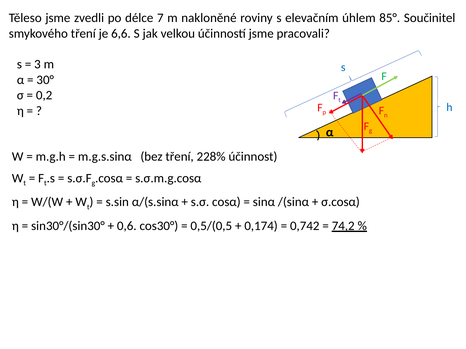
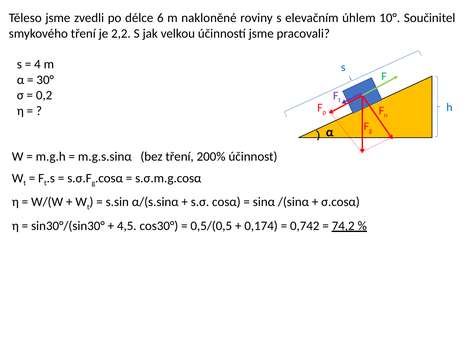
7: 7 -> 6
85°: 85° -> 10°
6,6: 6,6 -> 2,2
3: 3 -> 4
228%: 228% -> 200%
0,6: 0,6 -> 4,5
